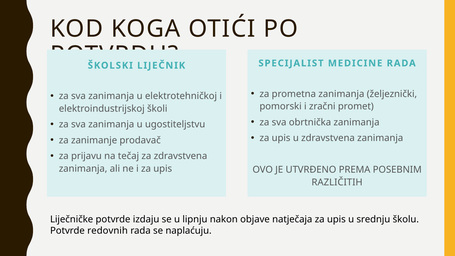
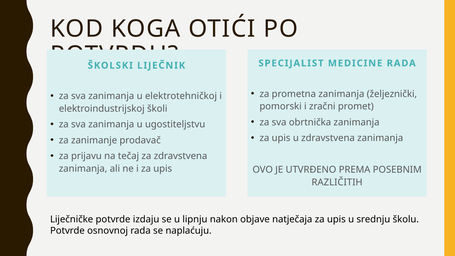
redovnih: redovnih -> osnovnoj
